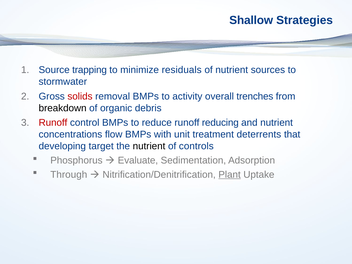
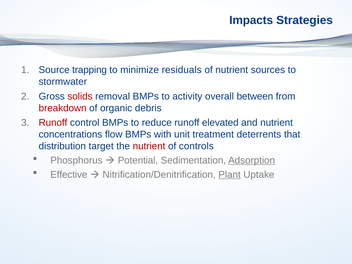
Shallow: Shallow -> Impacts
trenches: trenches -> between
breakdown colour: black -> red
reducing: reducing -> elevated
developing: developing -> distribution
nutrient at (149, 146) colour: black -> red
Evaluate: Evaluate -> Potential
Adsorption underline: none -> present
Through: Through -> Effective
